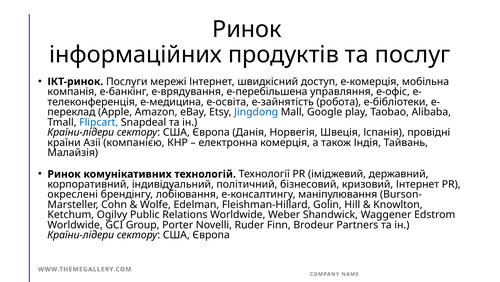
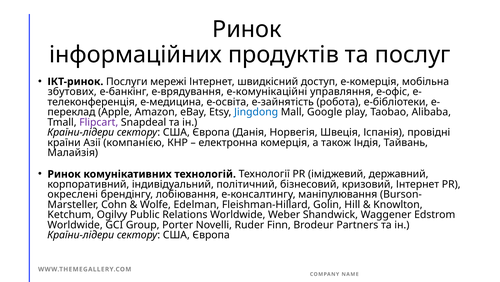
компанія: компанія -> збутових
е-перебільшена: е-перебільшена -> е-комунікаційні
Flipcart colour: blue -> purple
